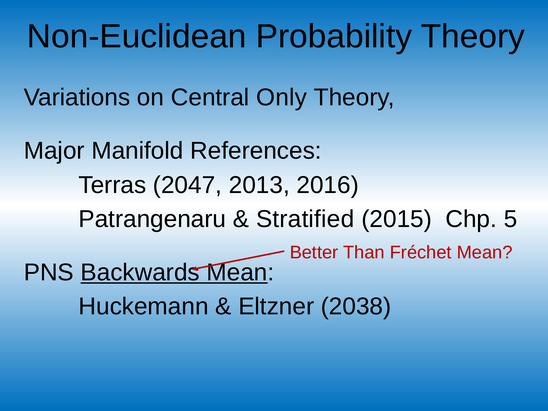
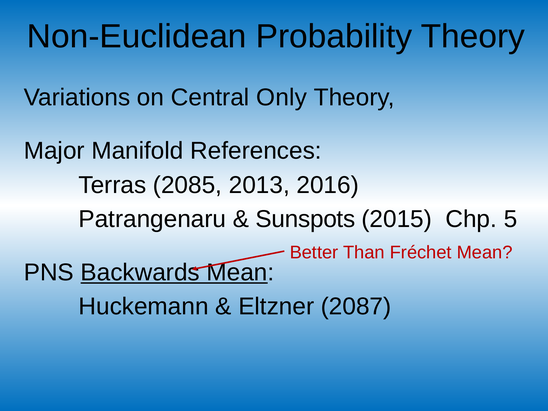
2047: 2047 -> 2085
Stratified: Stratified -> Sunspots
2038: 2038 -> 2087
